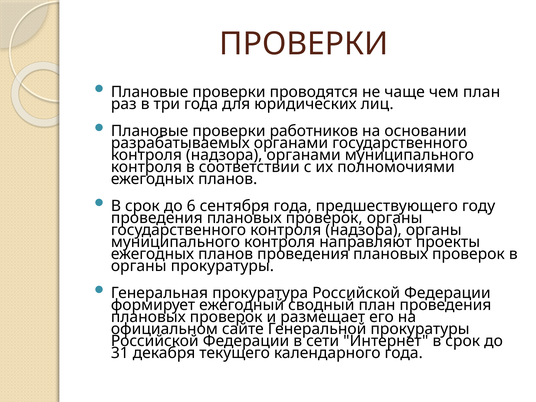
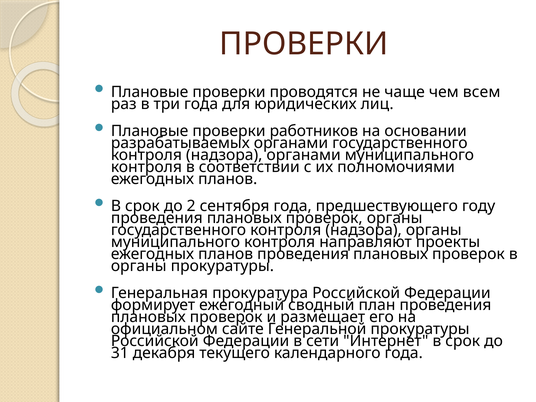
чем план: план -> всем
6: 6 -> 2
